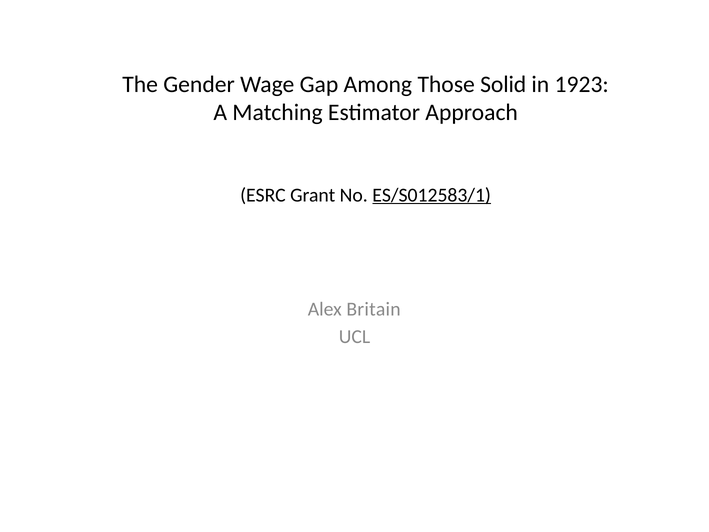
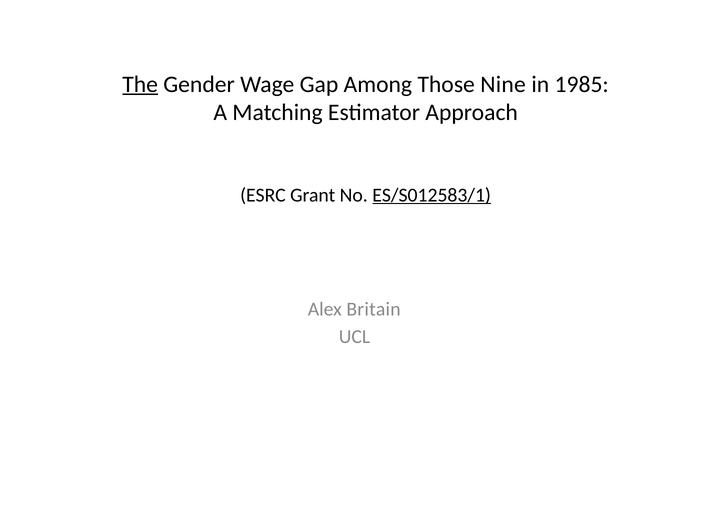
The underline: none -> present
Solid: Solid -> Nine
1923: 1923 -> 1985
